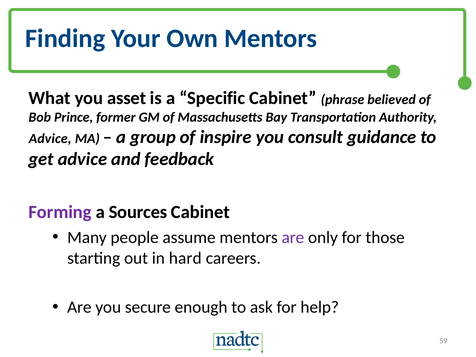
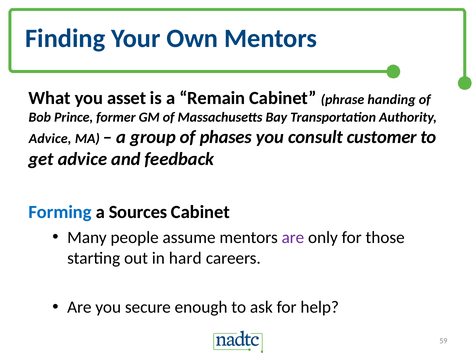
Specific: Specific -> Remain
believed: believed -> handing
inspire: inspire -> phases
guidance: guidance -> customer
Forming colour: purple -> blue
